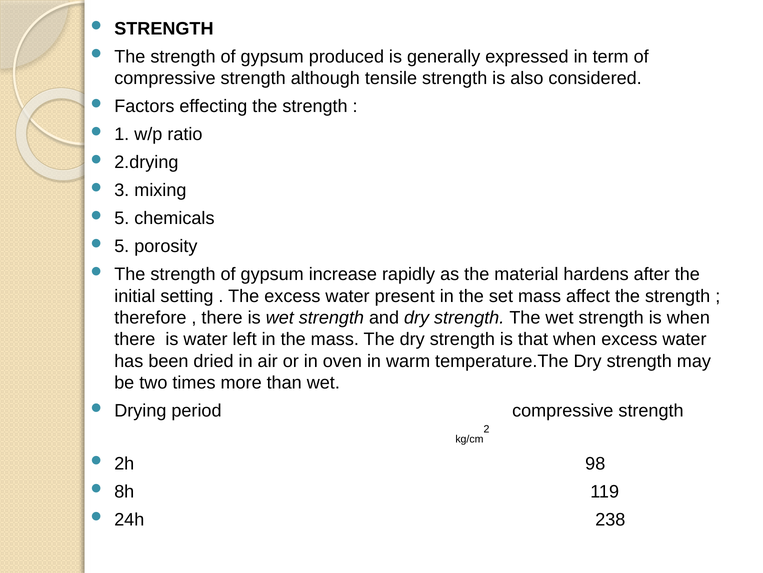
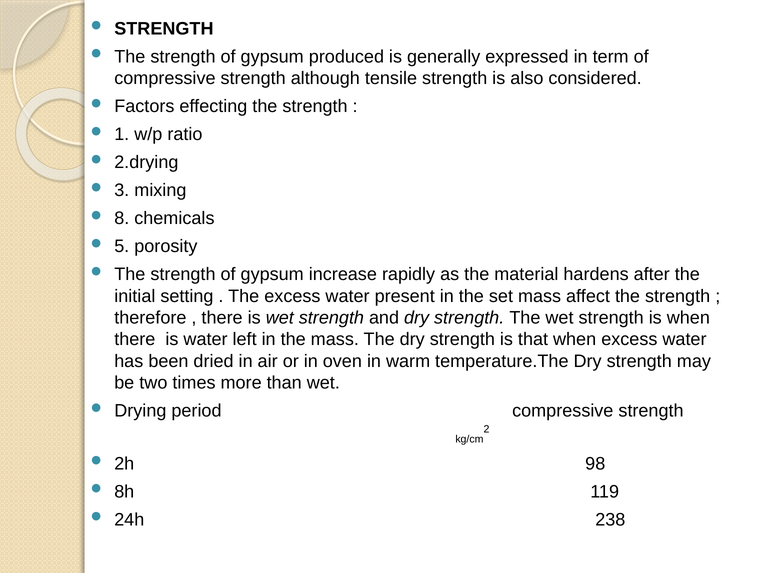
5 at (122, 218): 5 -> 8
